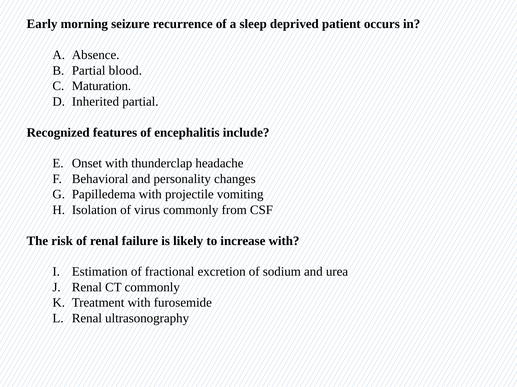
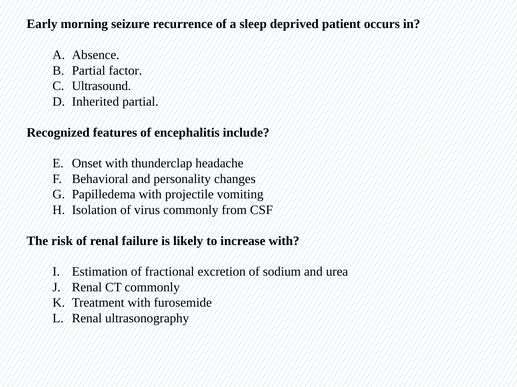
blood: blood -> factor
Maturation: Maturation -> Ultrasound
